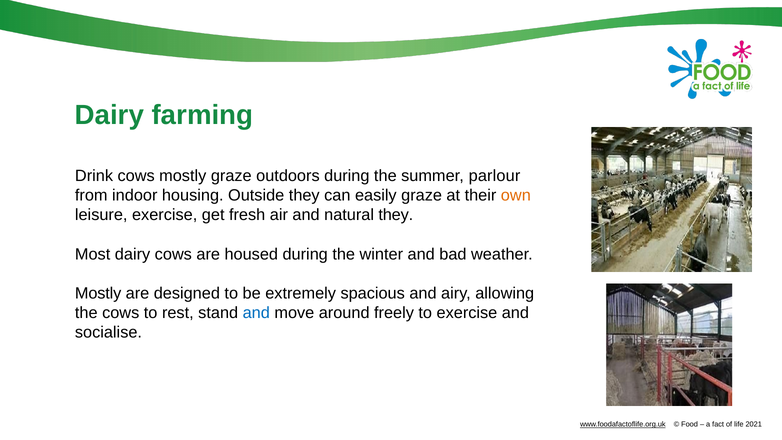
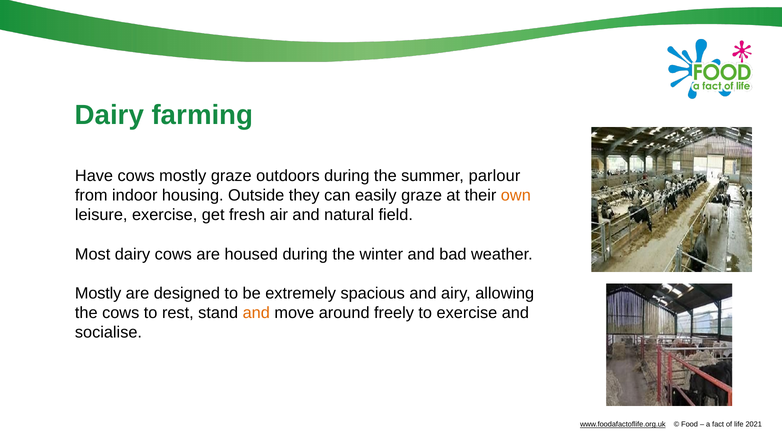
Drink: Drink -> Have
natural they: they -> field
and at (256, 313) colour: blue -> orange
